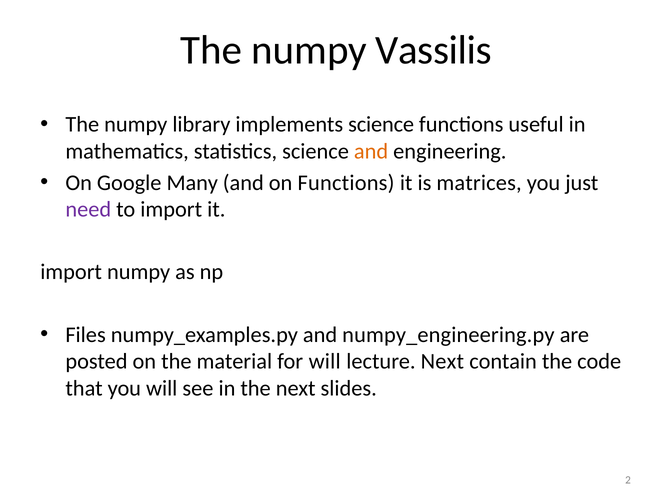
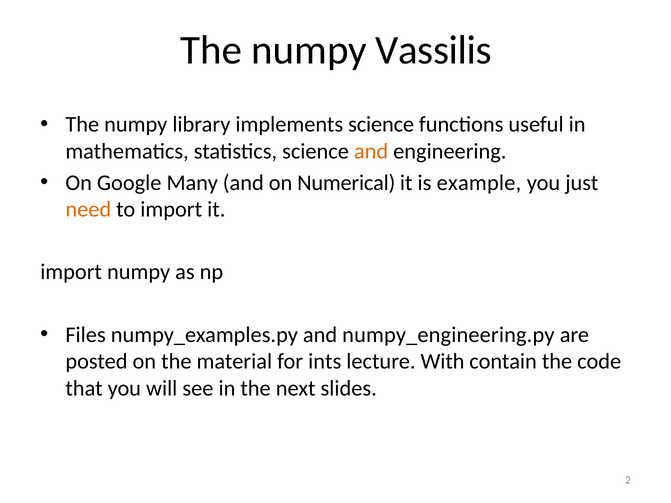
on Functions: Functions -> Numerical
matrices: matrices -> example
need colour: purple -> orange
for will: will -> ints
lecture Next: Next -> With
